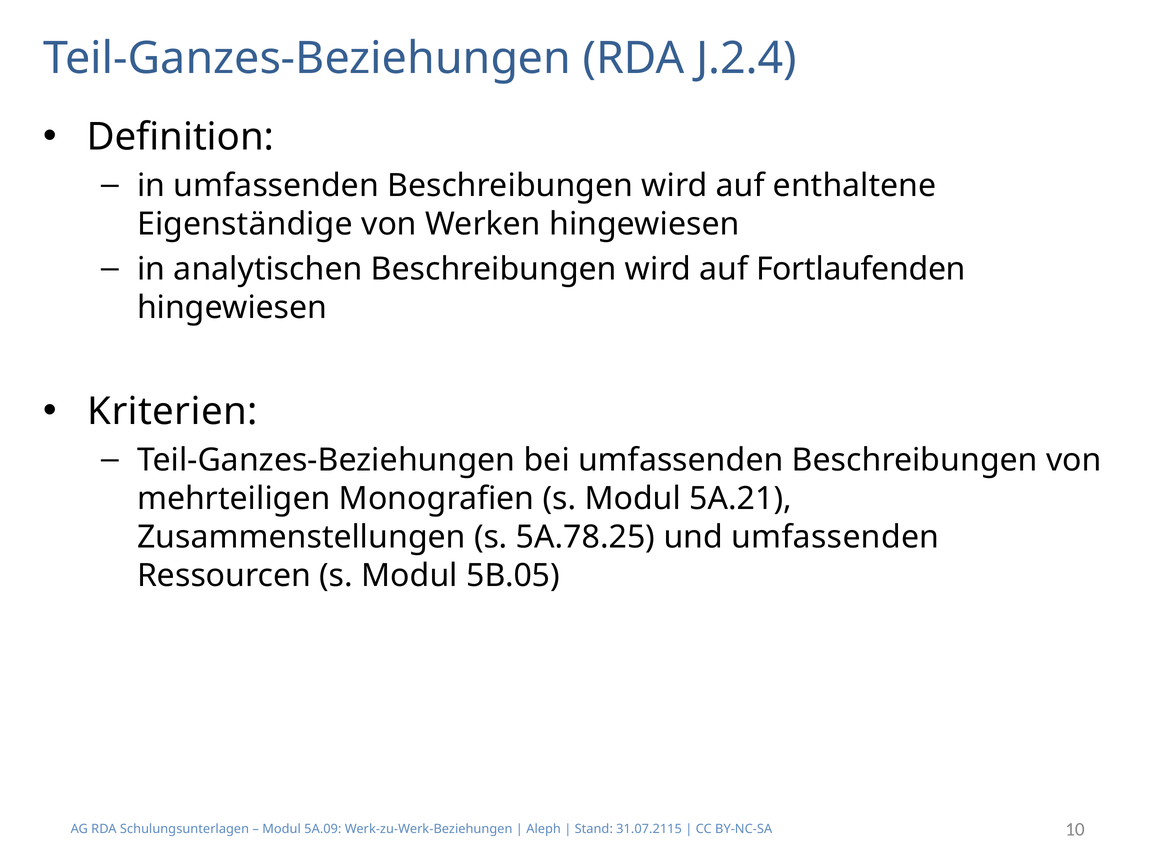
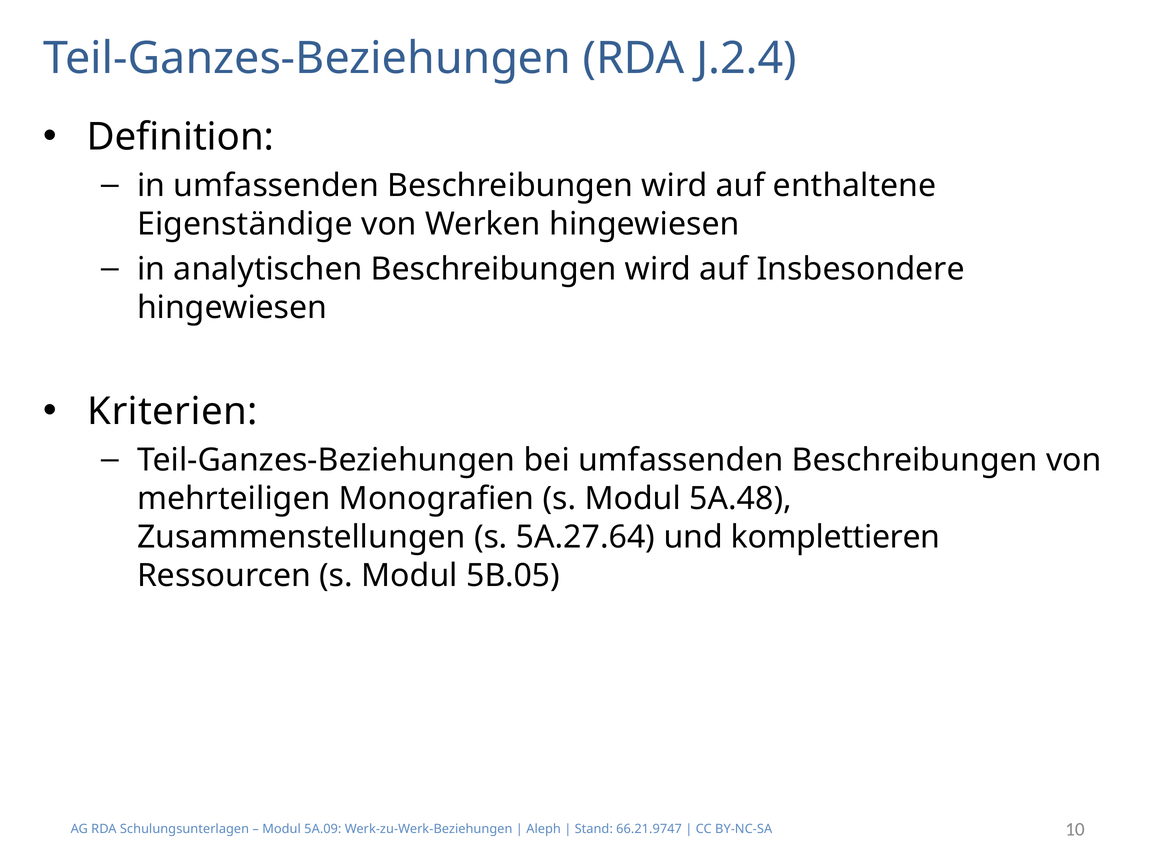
Fortlaufenden: Fortlaufenden -> Insbesondere
5A.21: 5A.21 -> 5A.48
5A.78.25: 5A.78.25 -> 5A.27.64
und umfassenden: umfassenden -> komplettieren
31.07.2115: 31.07.2115 -> 66.21.9747
